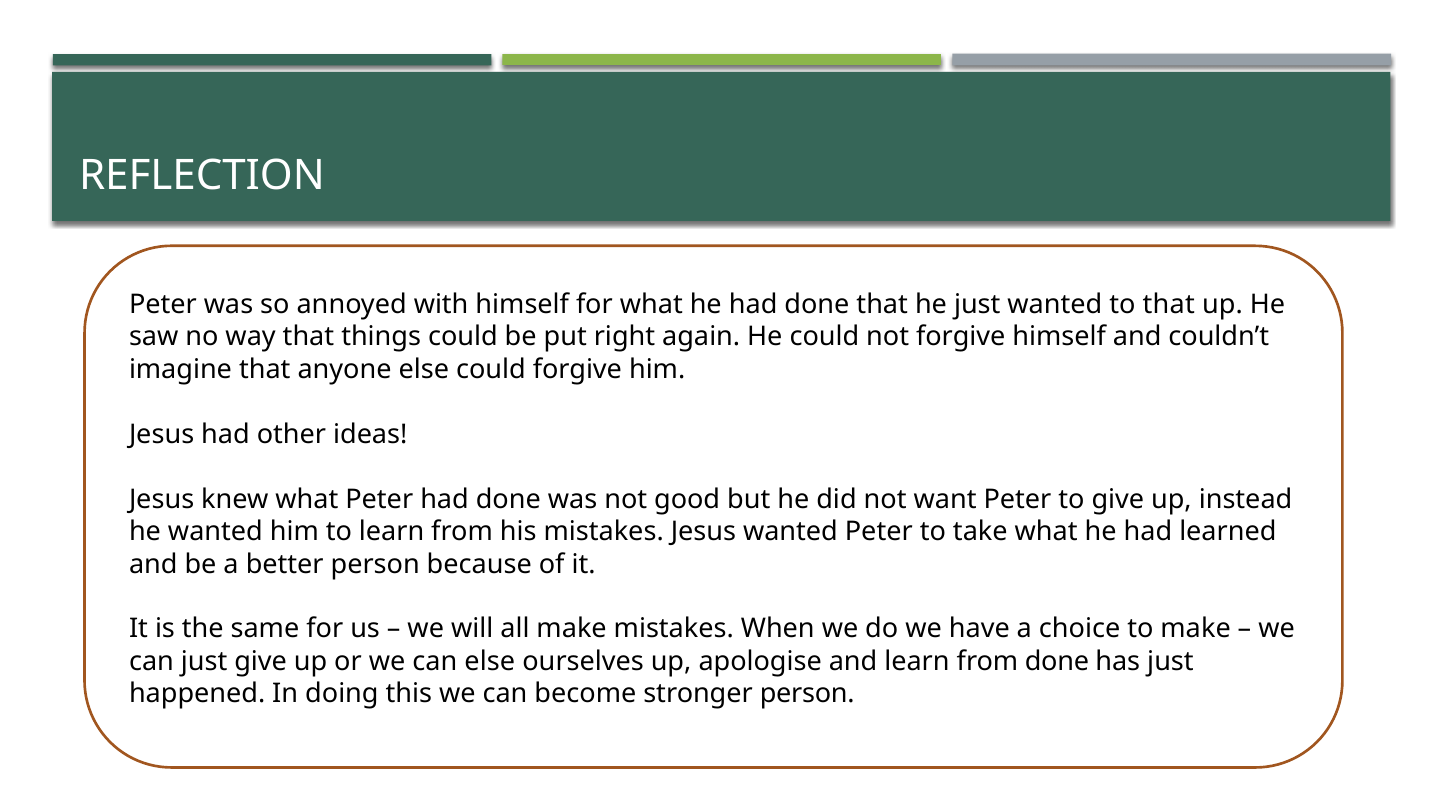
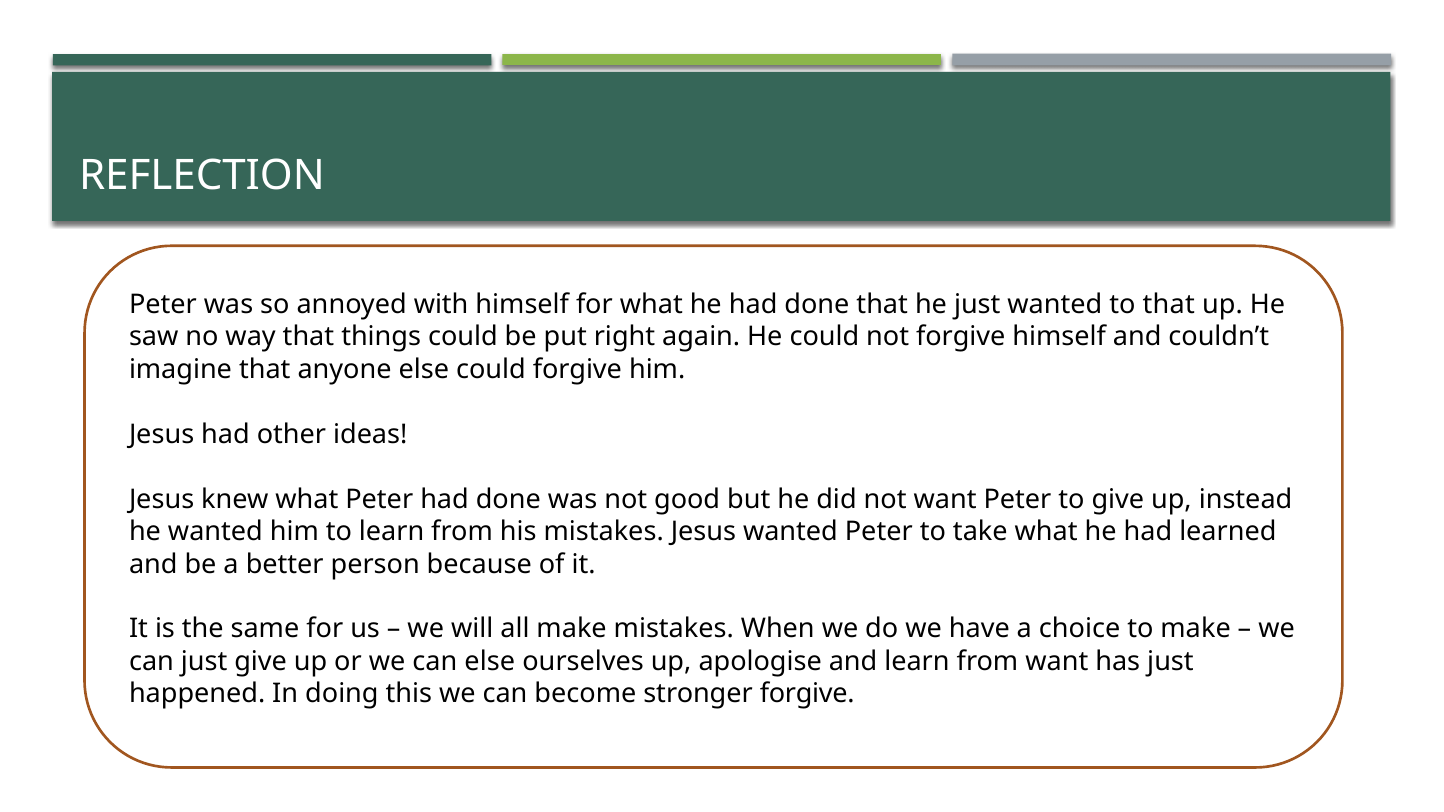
from done: done -> want
stronger person: person -> forgive
